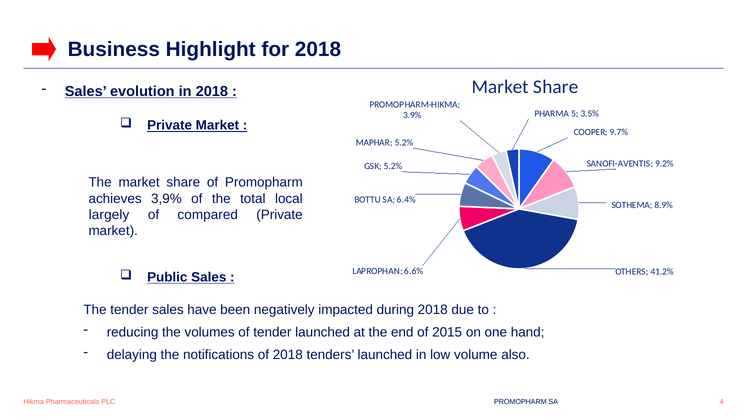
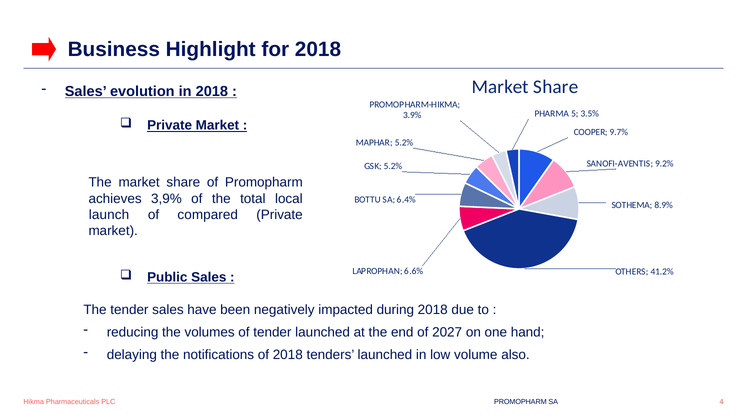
largely: largely -> launch
2015: 2015 -> 2027
